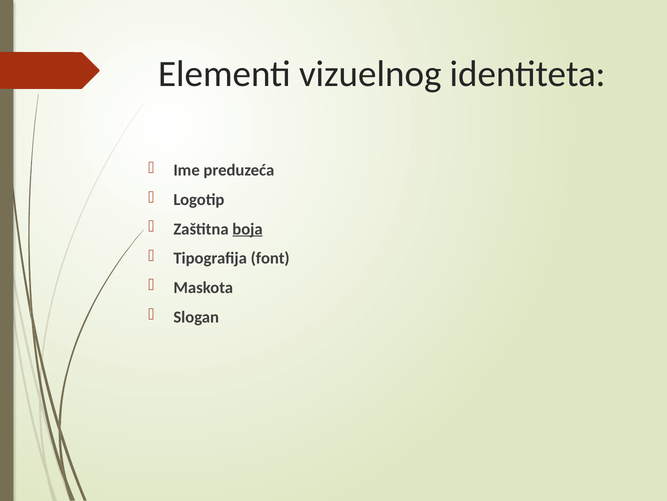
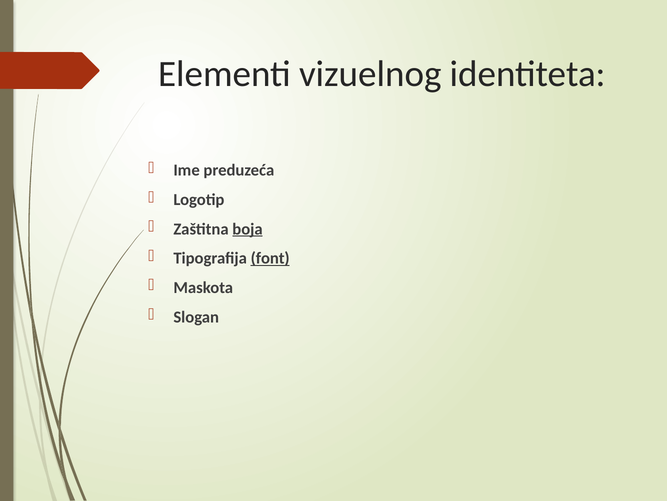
font underline: none -> present
